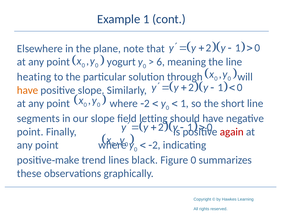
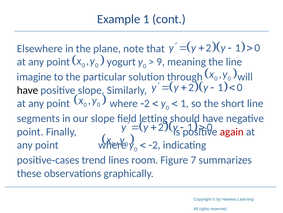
6: 6 -> 9
heating: heating -> imagine
have at (28, 90) colour: orange -> black
make: make -> cases
black: black -> room
Figure 0: 0 -> 7
